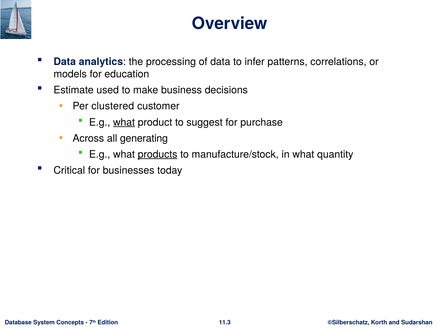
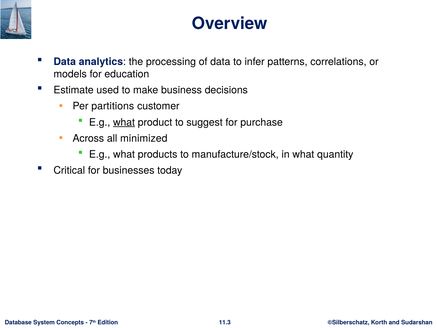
clustered: clustered -> partitions
generating: generating -> minimized
products underline: present -> none
